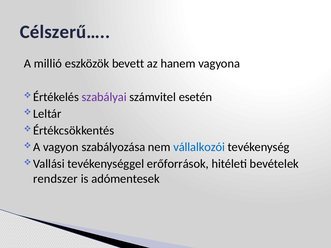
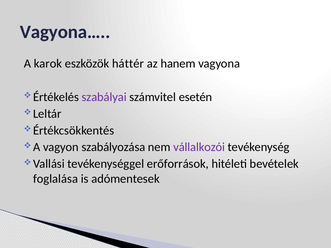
Célszerű…: Célszerű… -> Vagyona…
millió: millió -> karok
bevett: bevett -> háttér
vállalkozói colour: blue -> purple
rendszer: rendszer -> foglalása
